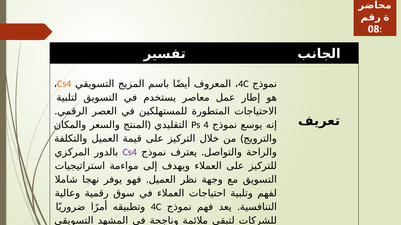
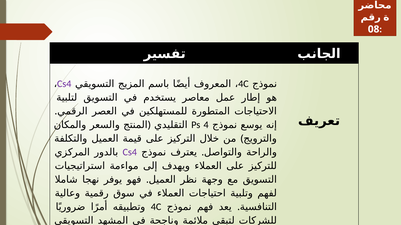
Cs4 at (64, 84) colour: orange -> purple
